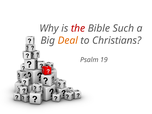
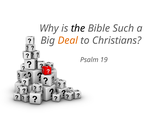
the colour: red -> black
